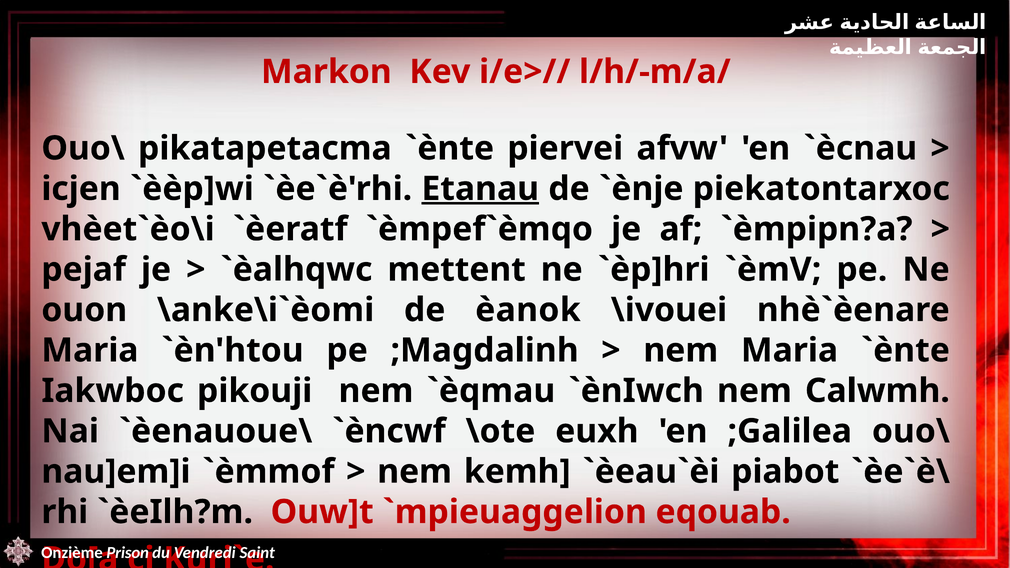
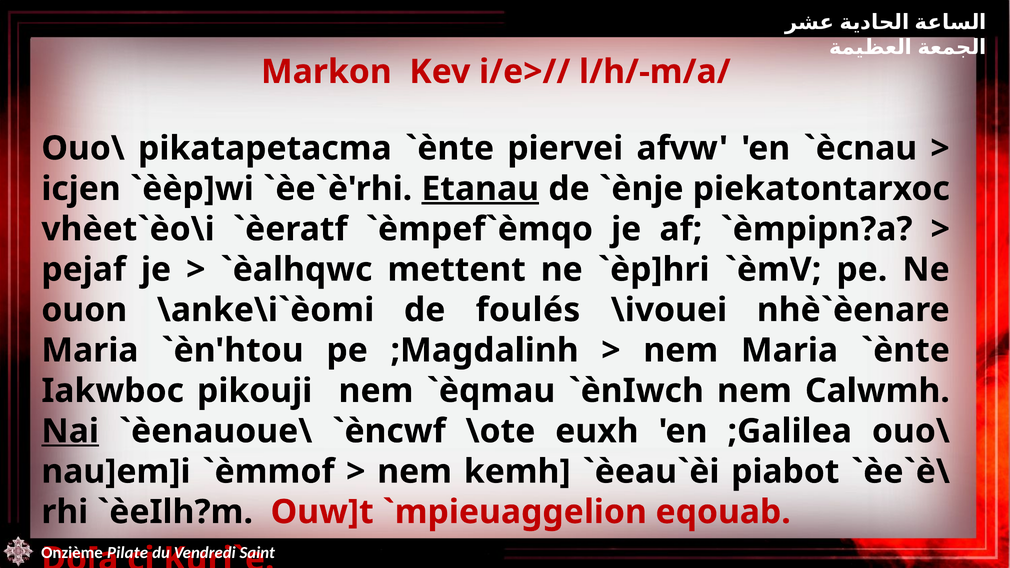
èanok: èanok -> foulés
Nai underline: none -> present
Prison: Prison -> Pilate
